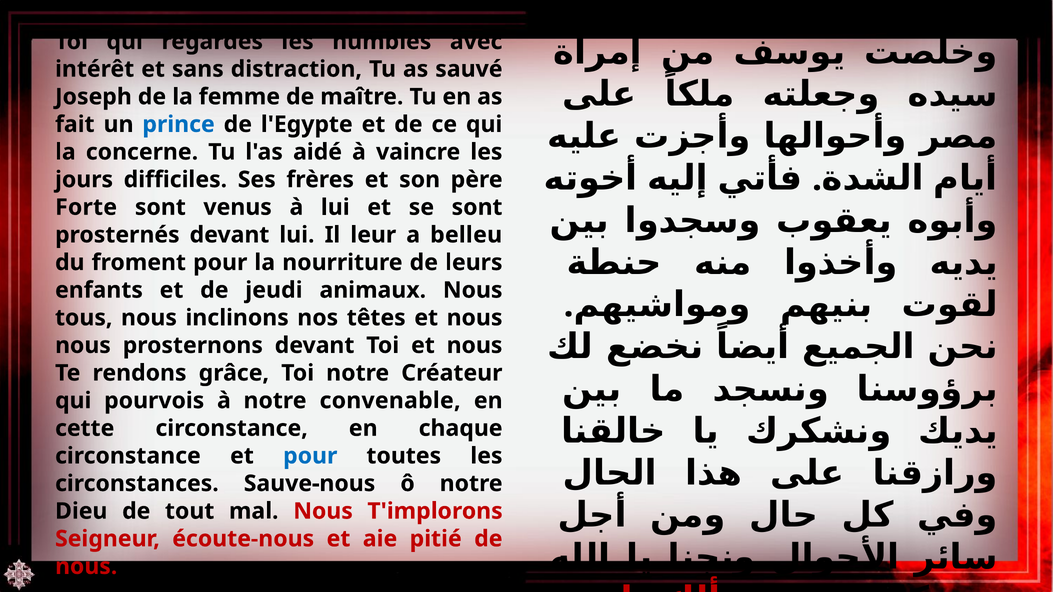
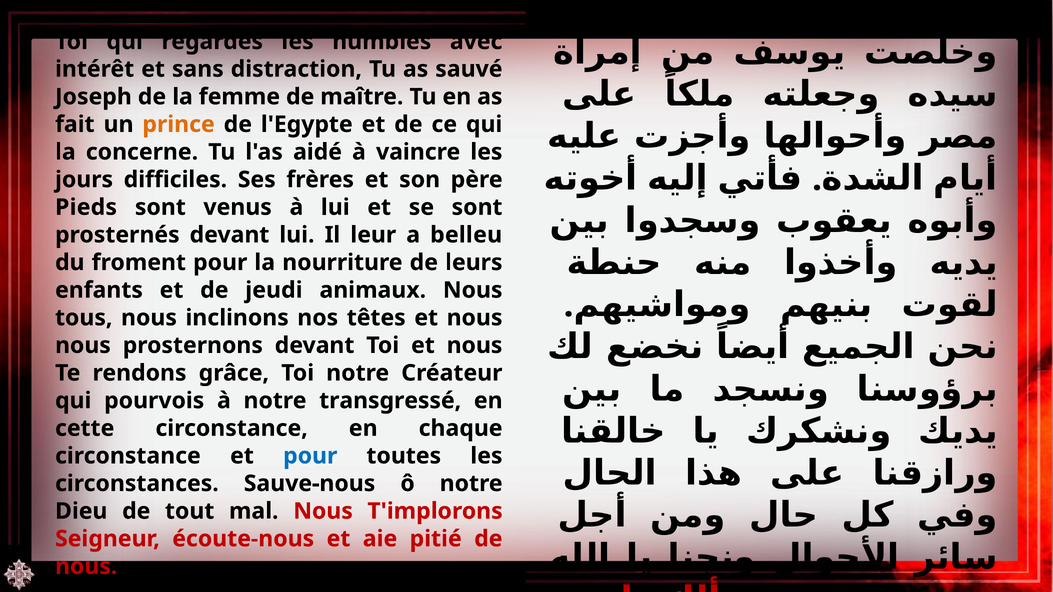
prince colour: blue -> orange
Forte: Forte -> Pieds
convenable: convenable -> transgressé
